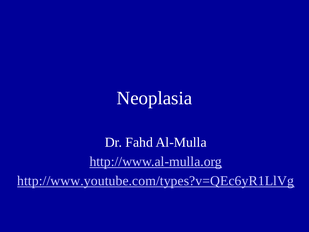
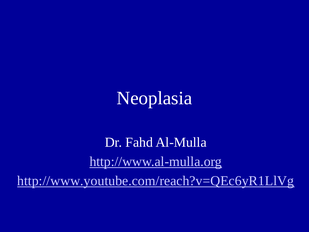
http://www.youtube.com/types?v=QEc6yR1LlVg: http://www.youtube.com/types?v=QEc6yR1LlVg -> http://www.youtube.com/reach?v=QEc6yR1LlVg
